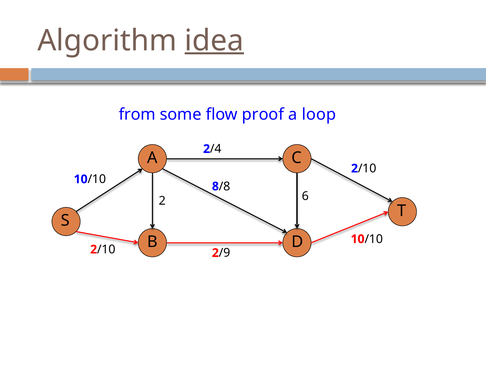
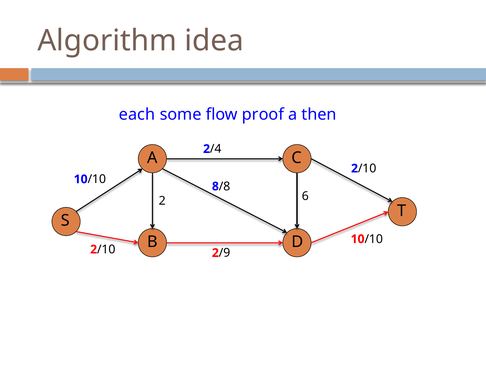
idea underline: present -> none
from: from -> each
loop: loop -> then
